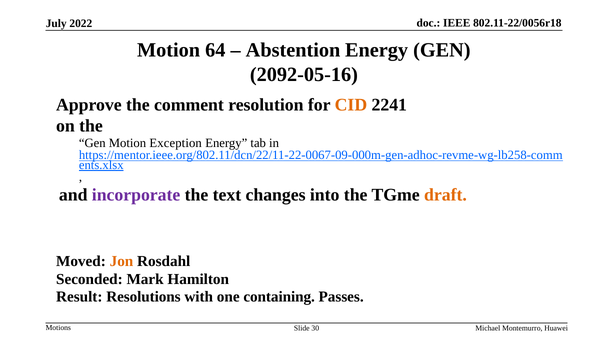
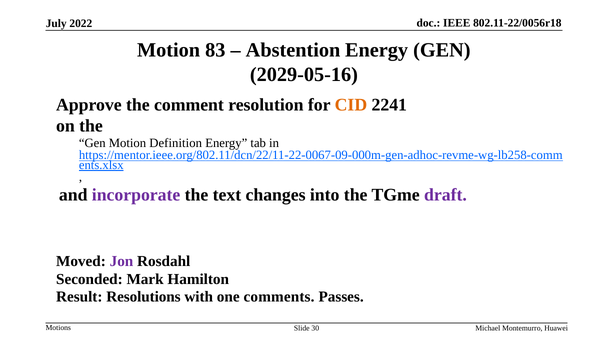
64: 64 -> 83
2092-05-16: 2092-05-16 -> 2029-05-16
Exception: Exception -> Definition
draft colour: orange -> purple
Jon colour: orange -> purple
containing: containing -> comments
